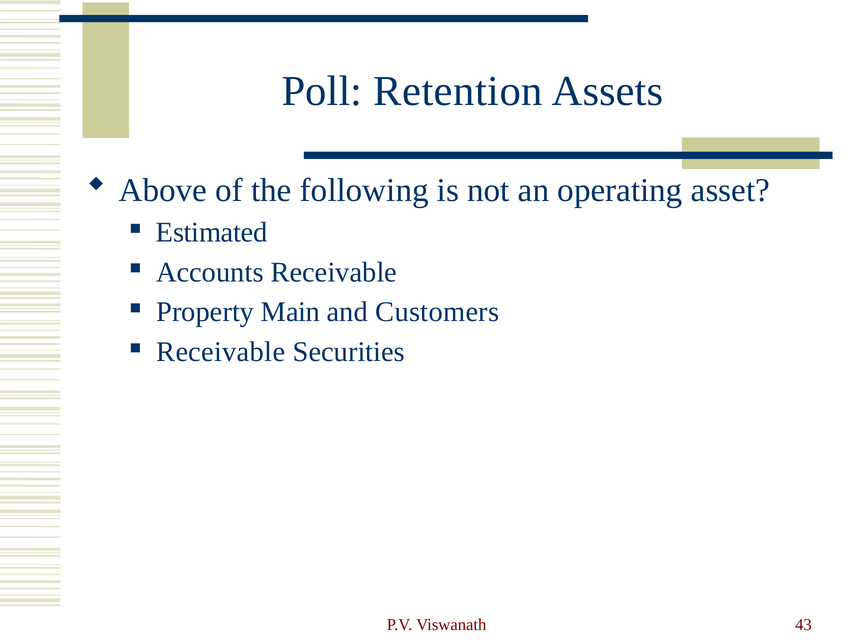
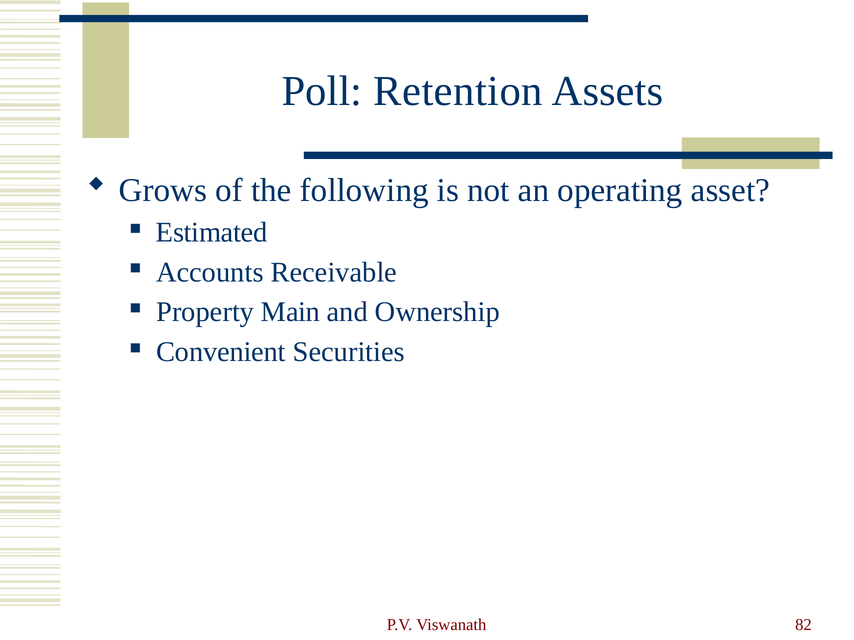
Above: Above -> Grows
Customers: Customers -> Ownership
Receivable at (221, 352): Receivable -> Convenient
43: 43 -> 82
